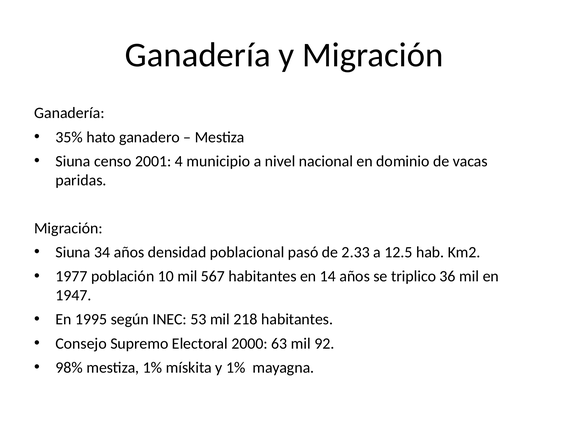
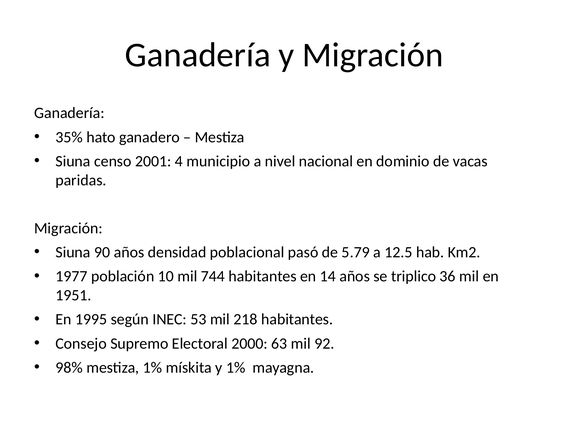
34: 34 -> 90
2.33: 2.33 -> 5.79
567: 567 -> 744
1947: 1947 -> 1951
